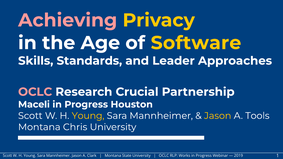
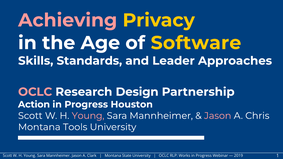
Crucial: Crucial -> Design
Maceli: Maceli -> Action
Young at (88, 116) colour: yellow -> pink
Jason at (218, 116) colour: yellow -> pink
Tools: Tools -> Chris
Chris: Chris -> Tools
